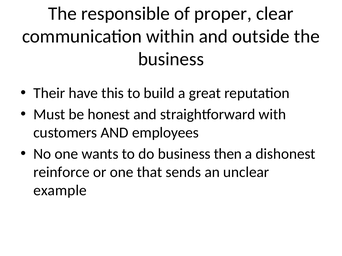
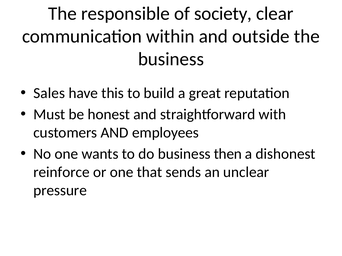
proper: proper -> society
Their: Their -> Sales
example: example -> pressure
